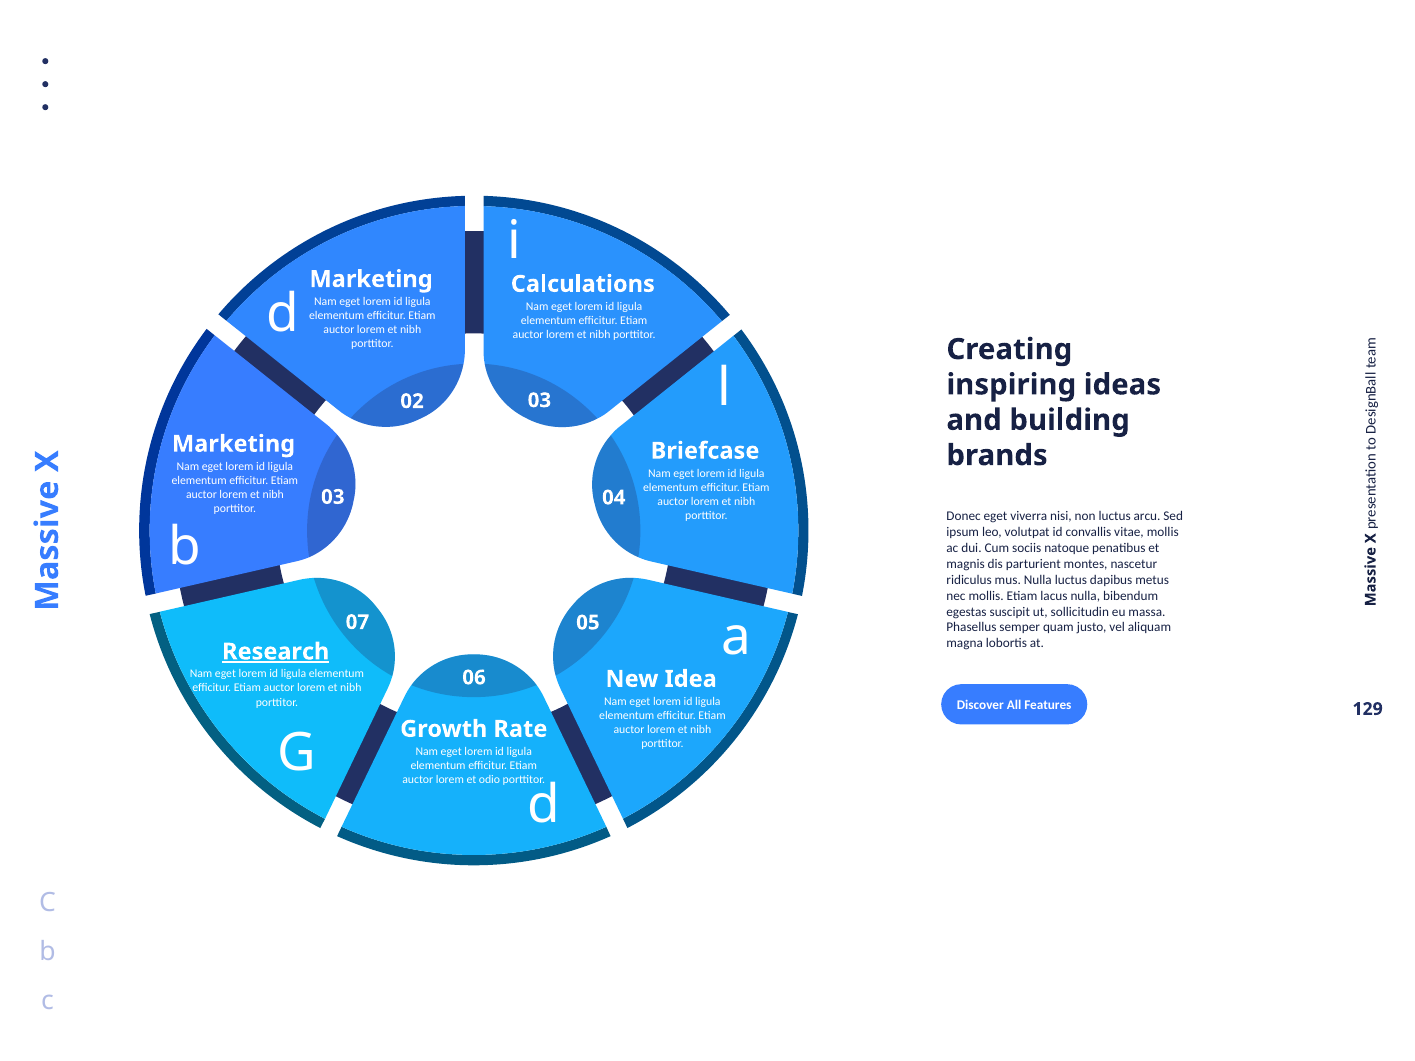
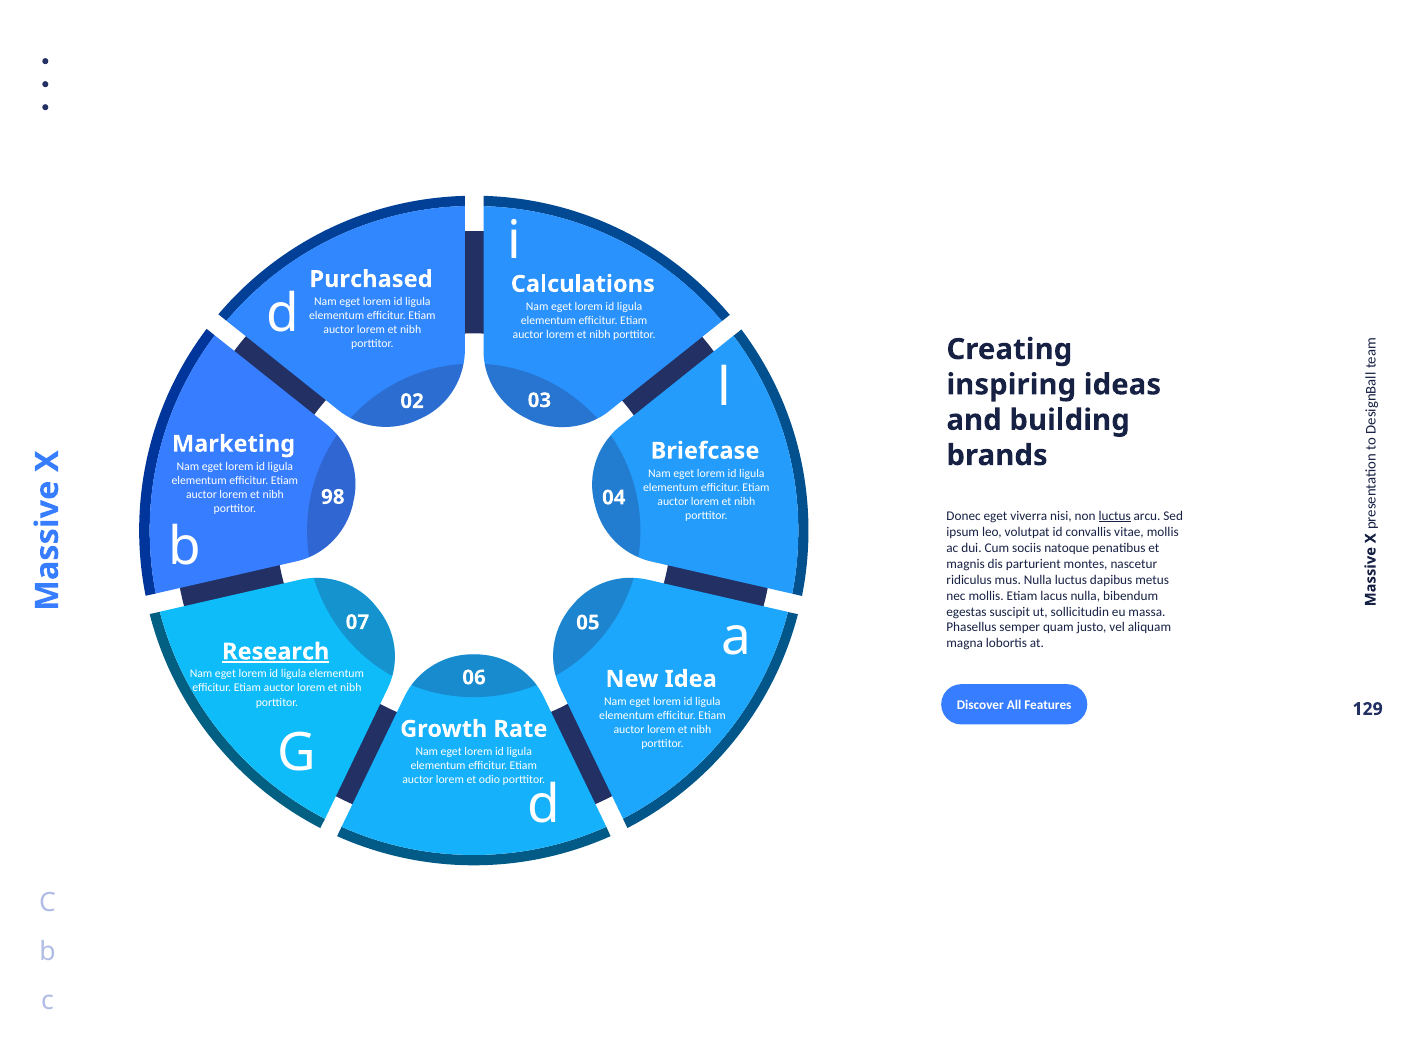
Marketing at (371, 279): Marketing -> Purchased
03 at (333, 497): 03 -> 98
luctus at (1115, 516) underline: none -> present
